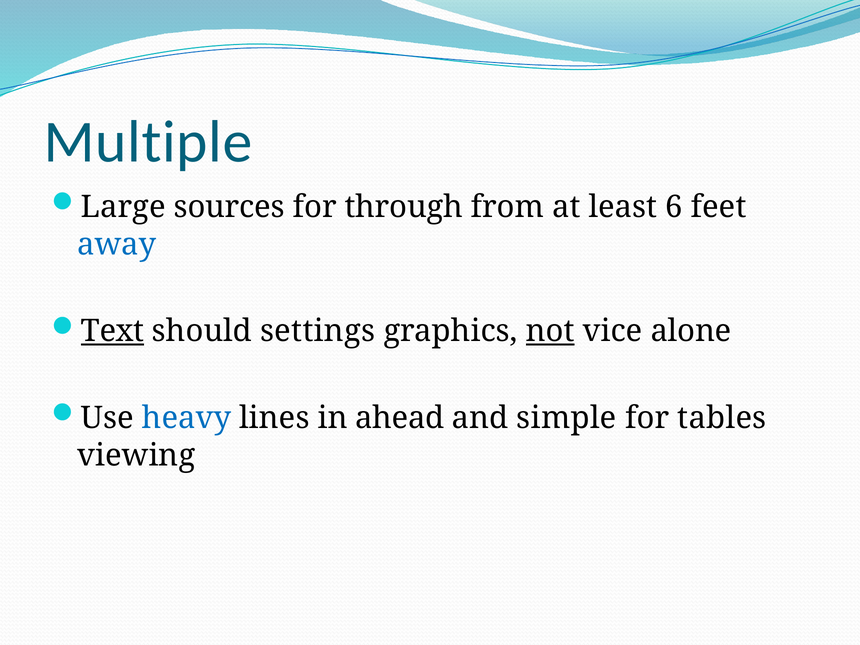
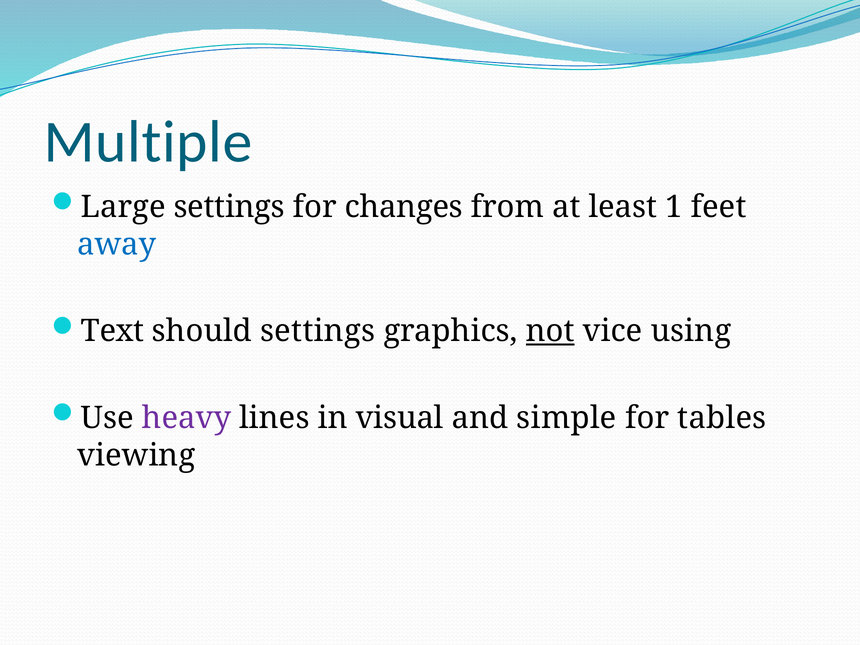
Large sources: sources -> settings
through: through -> changes
6: 6 -> 1
Text underline: present -> none
alone: alone -> using
heavy colour: blue -> purple
ahead: ahead -> visual
